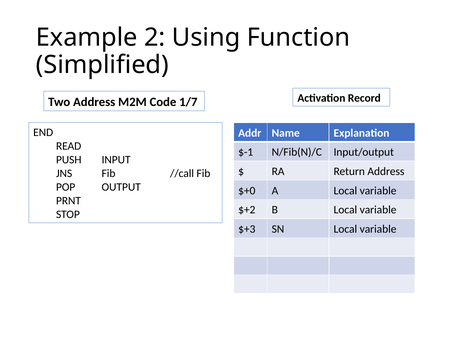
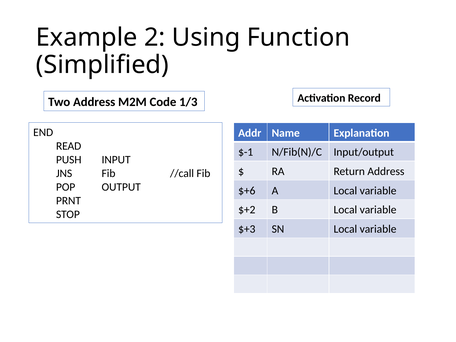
1/7: 1/7 -> 1/3
$+0: $+0 -> $+6
